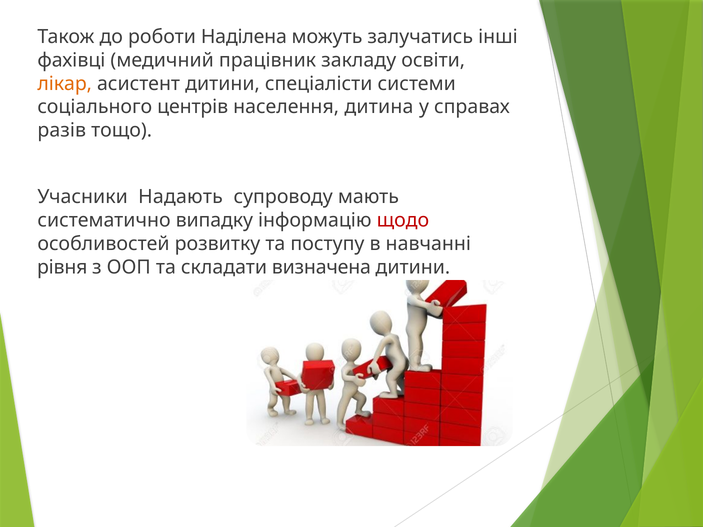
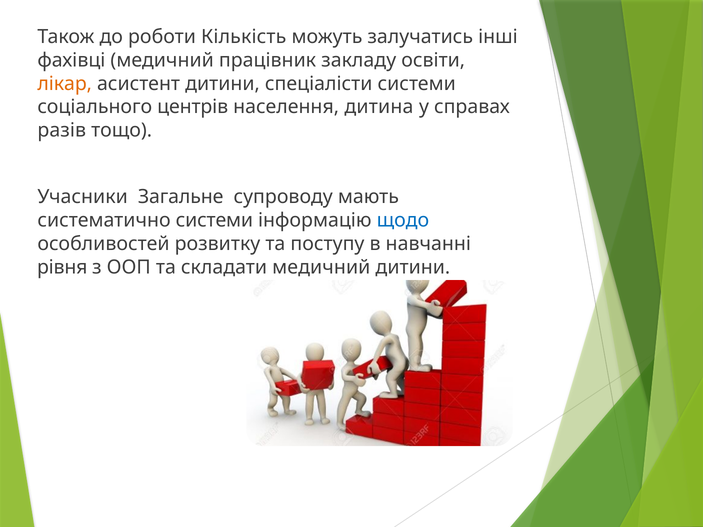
Наділена: Наділена -> Кількість
Надають: Надають -> Загальне
систематично випадку: випадку -> системи
щодо colour: red -> blue
складати визначена: визначена -> медичний
